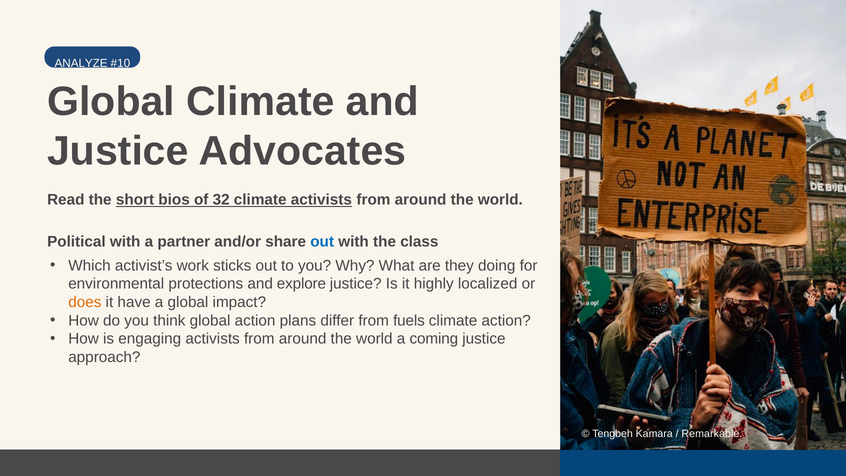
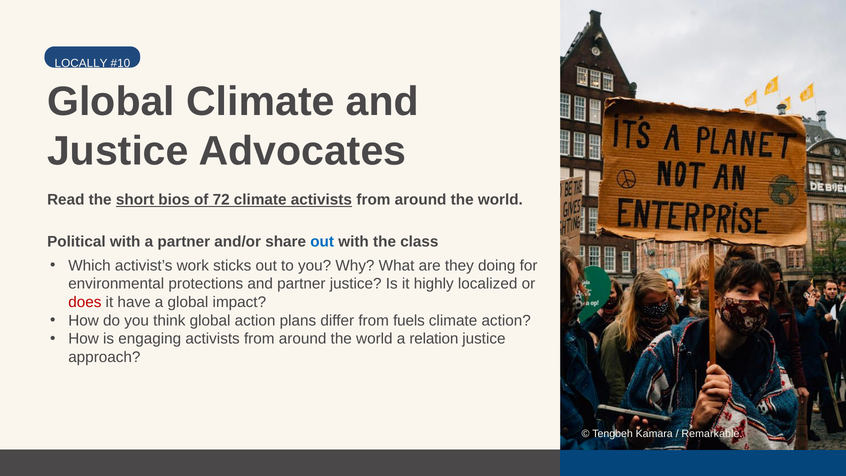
ANALYZE: ANALYZE -> LOCALLY
32: 32 -> 72
and explore: explore -> partner
does colour: orange -> red
coming: coming -> relation
